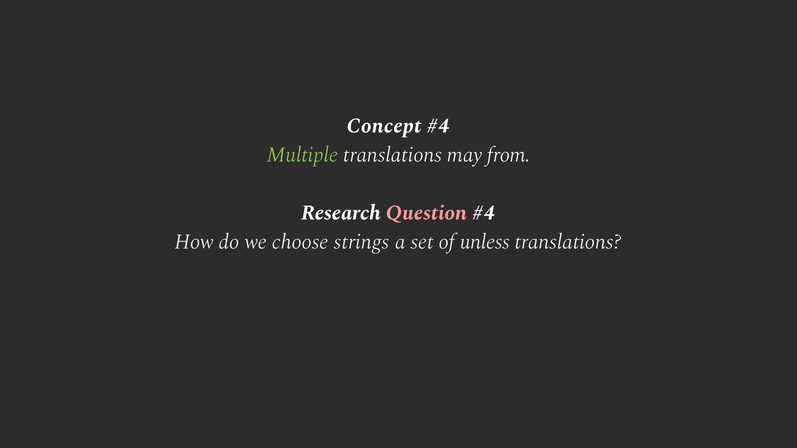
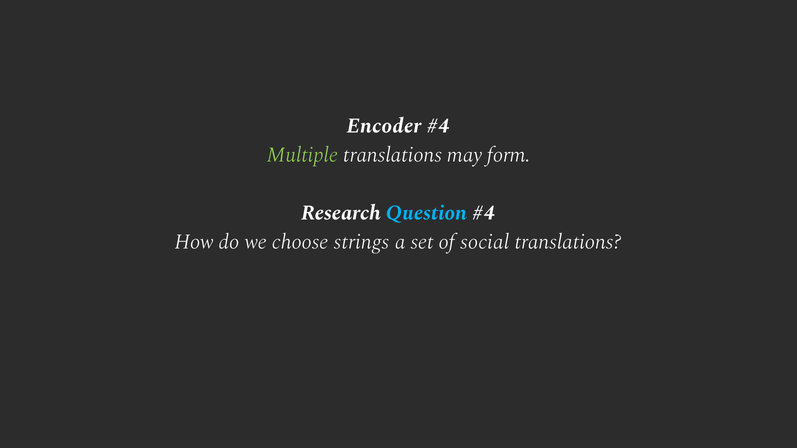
Concept: Concept -> Encoder
from: from -> form
Question colour: pink -> light blue
unless: unless -> social
